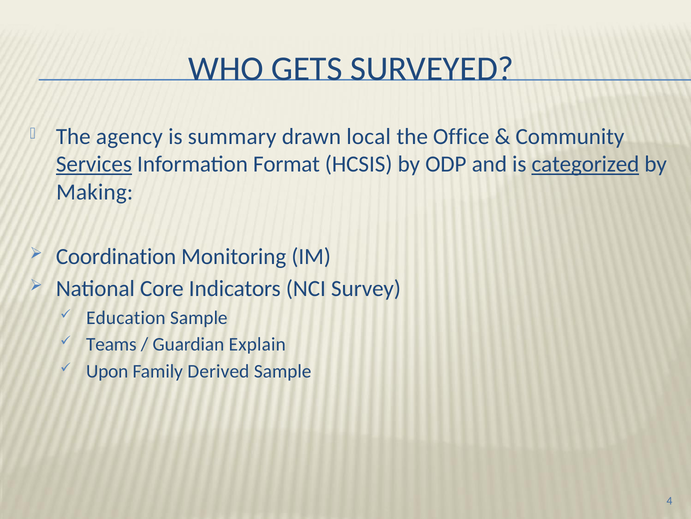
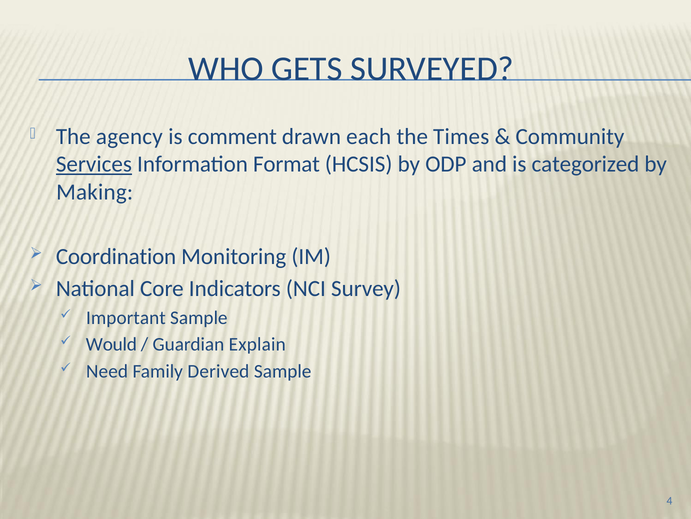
summary: summary -> comment
local: local -> each
Office: Office -> Times
categorized underline: present -> none
Education: Education -> Important
Teams: Teams -> Would
Upon: Upon -> Need
